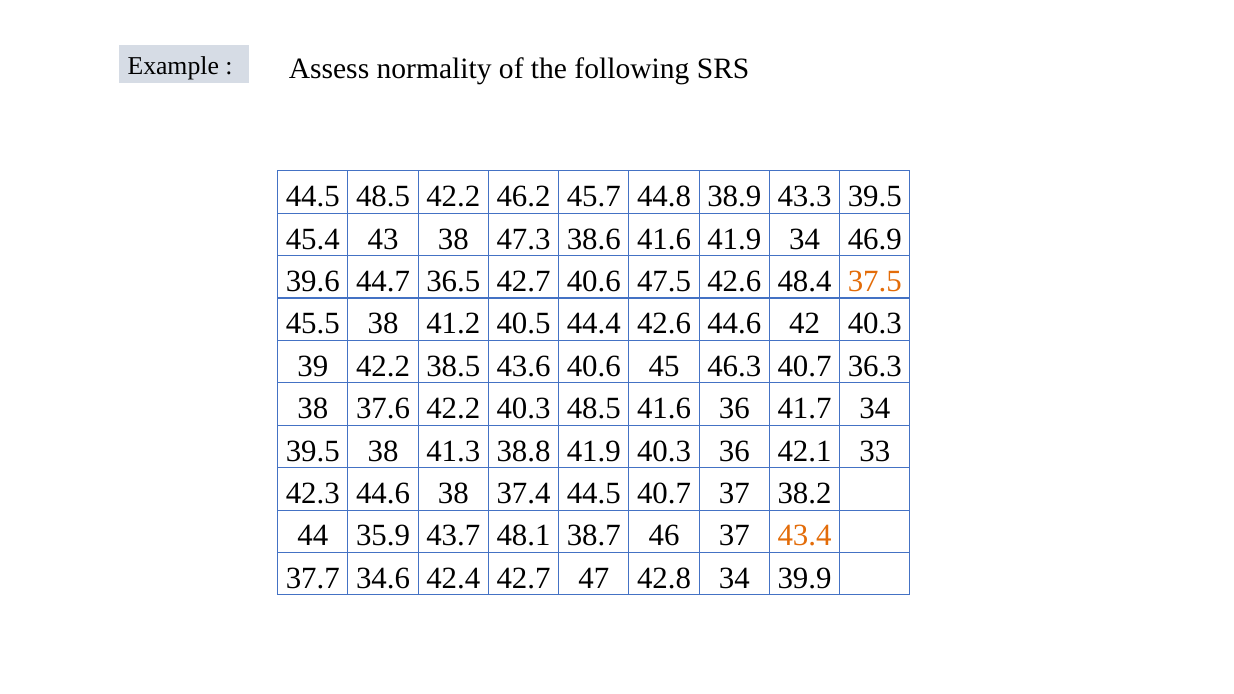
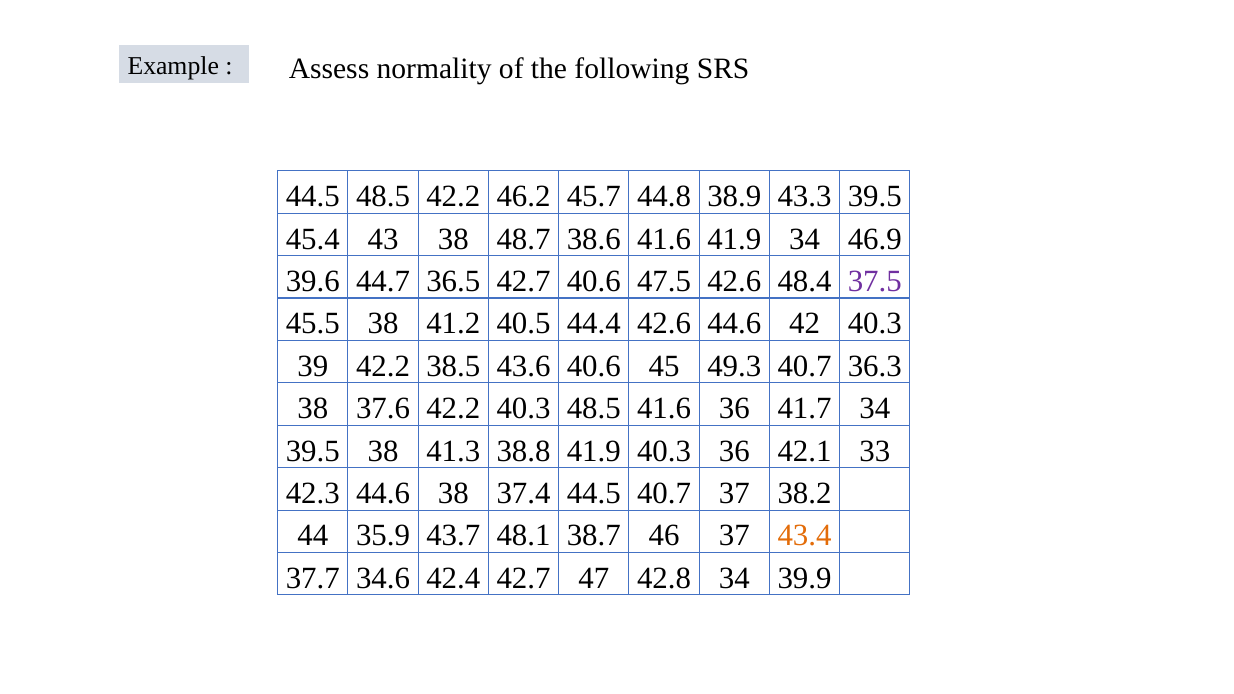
47.3: 47.3 -> 48.7
37.5 colour: orange -> purple
46.3: 46.3 -> 49.3
